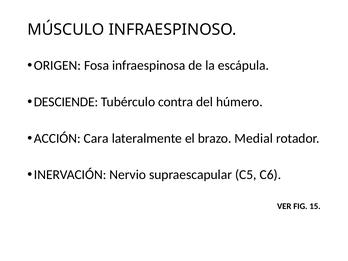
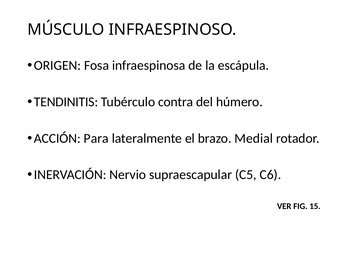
DESCIENDE: DESCIENDE -> TENDINITIS
Cara: Cara -> Para
